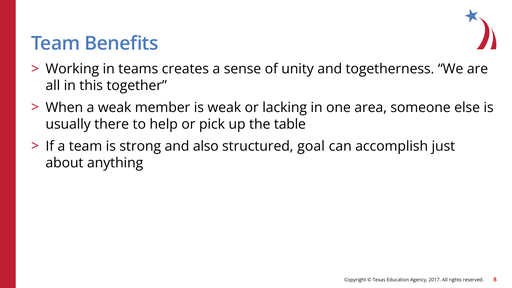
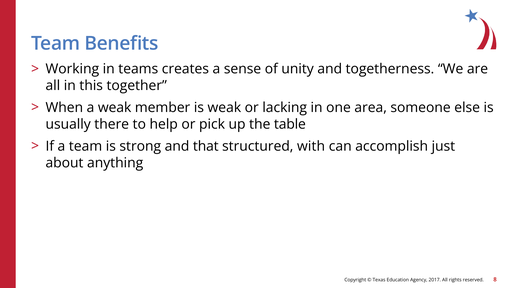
also: also -> that
goal: goal -> with
